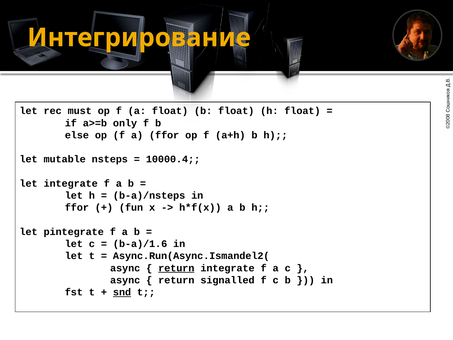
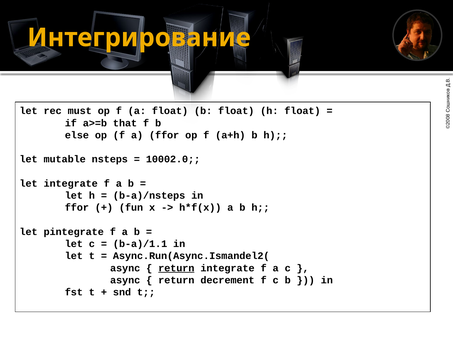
only: only -> that
10000.4: 10000.4 -> 10002.0
b-a)/1.6: b-a)/1.6 -> b-a)/1.1
signalled: signalled -> decrement
snd underline: present -> none
